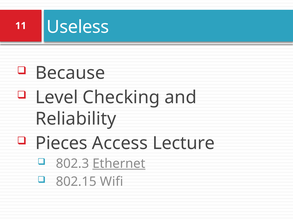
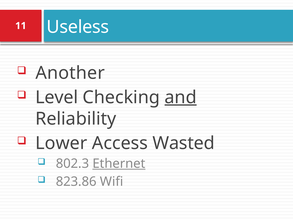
Because: Because -> Another
and underline: none -> present
Pieces: Pieces -> Lower
Lecture: Lecture -> Wasted
802.15: 802.15 -> 823.86
